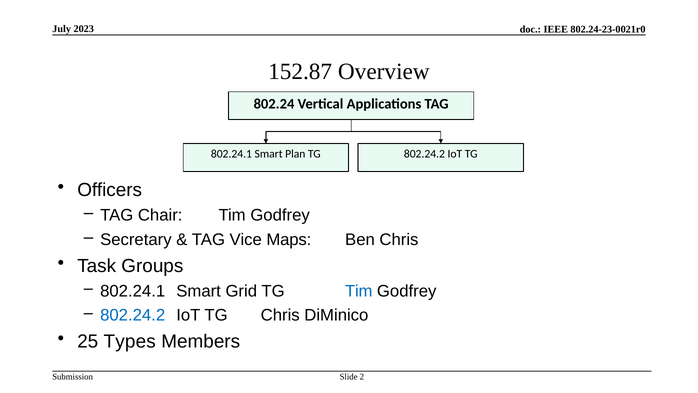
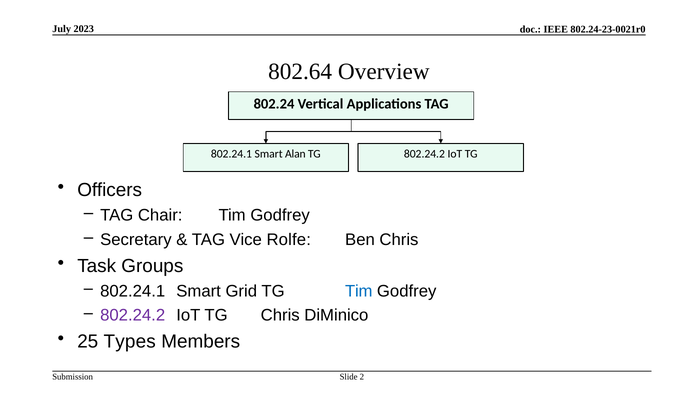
152.87: 152.87 -> 802.64
Plan: Plan -> Alan
Maps: Maps -> Rolfe
802.24.2 at (133, 315) colour: blue -> purple
